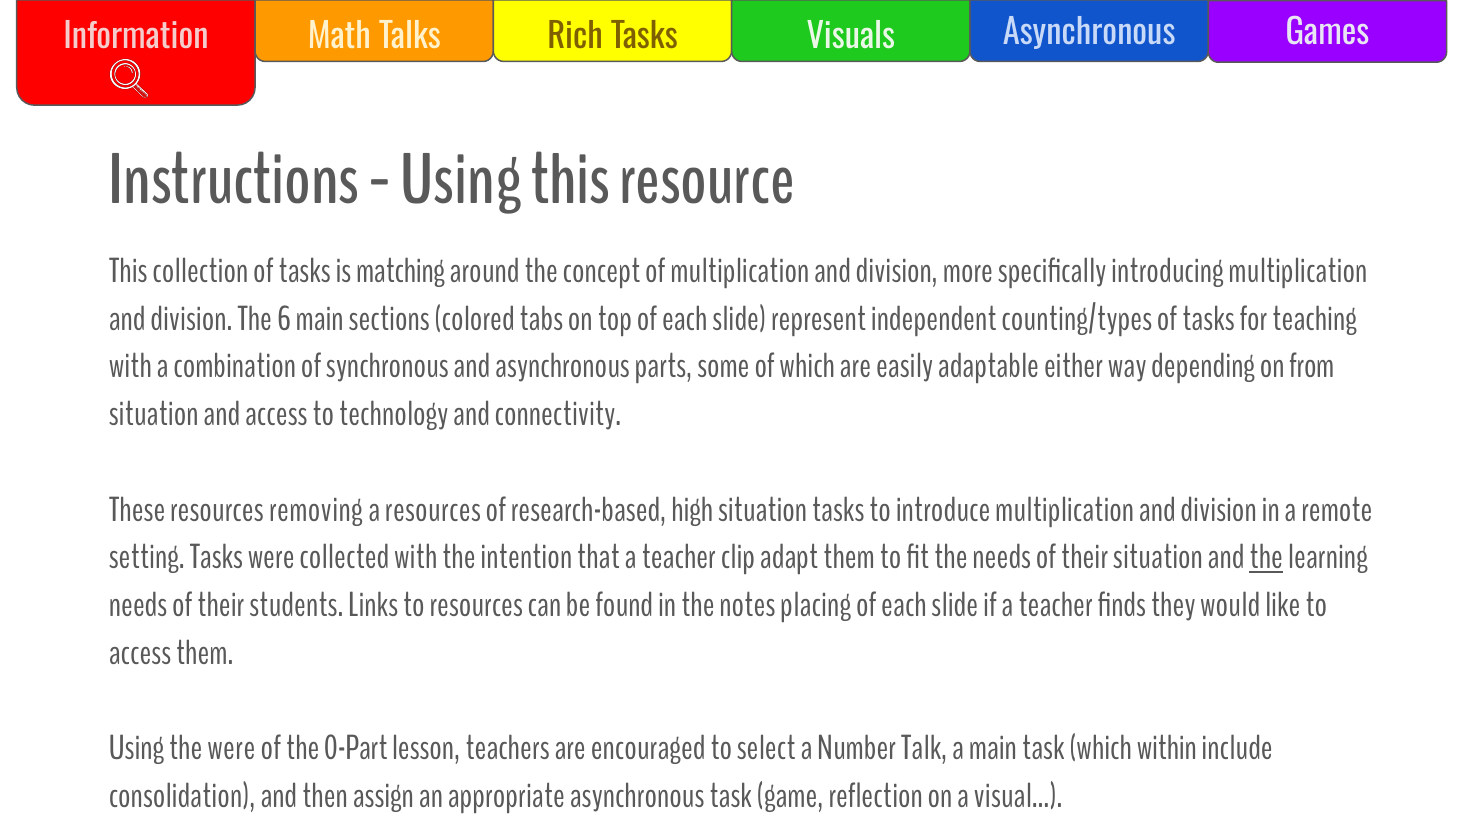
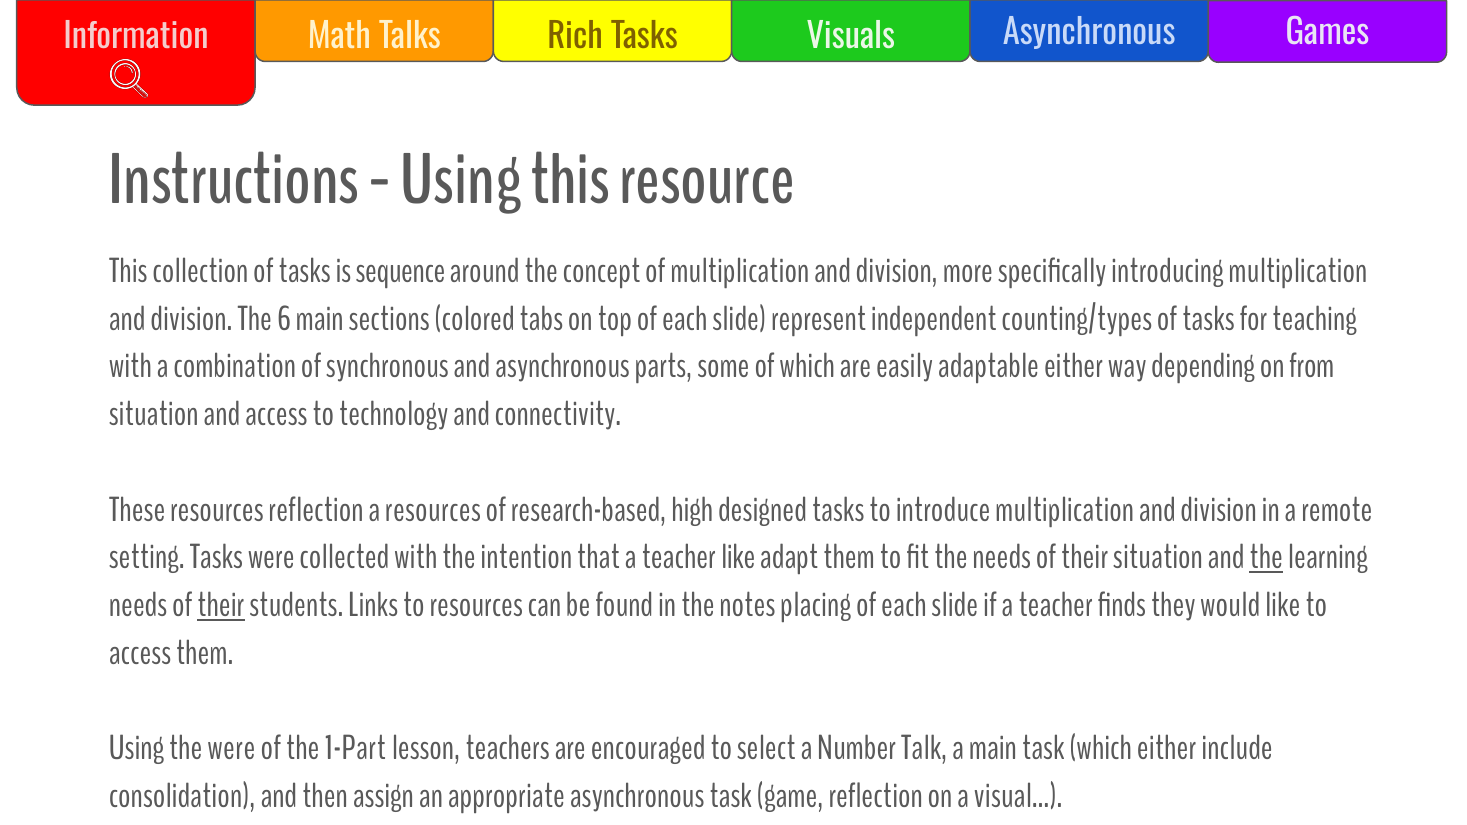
matching: matching -> sequence
resources removing: removing -> reflection
high situation: situation -> designed
teacher clip: clip -> like
their at (221, 605) underline: none -> present
0-Part: 0-Part -> 1-Part
which within: within -> either
